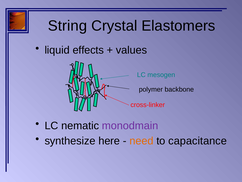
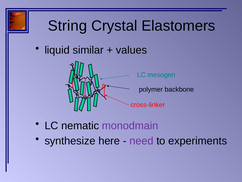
effects: effects -> similar
need colour: orange -> purple
capacitance: capacitance -> experiments
